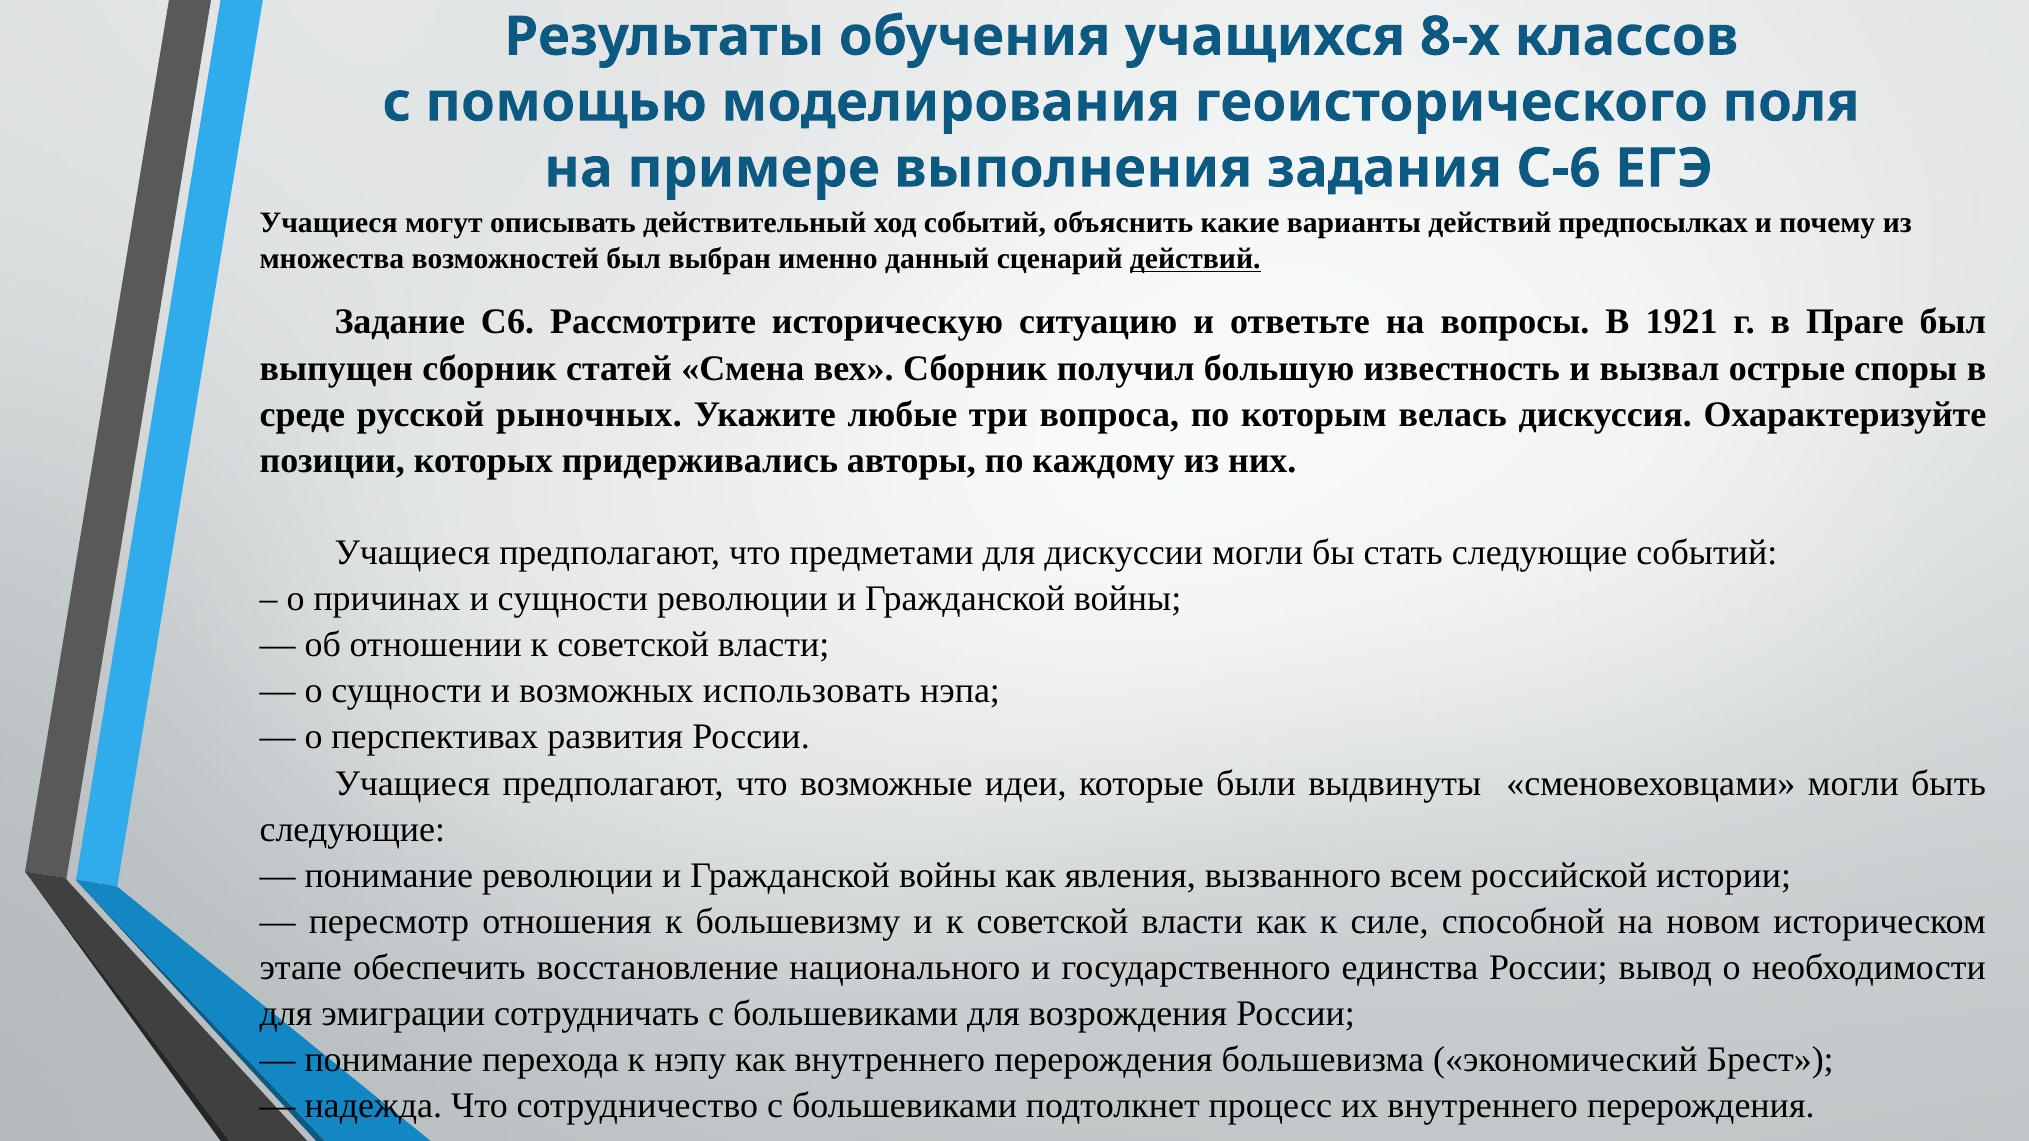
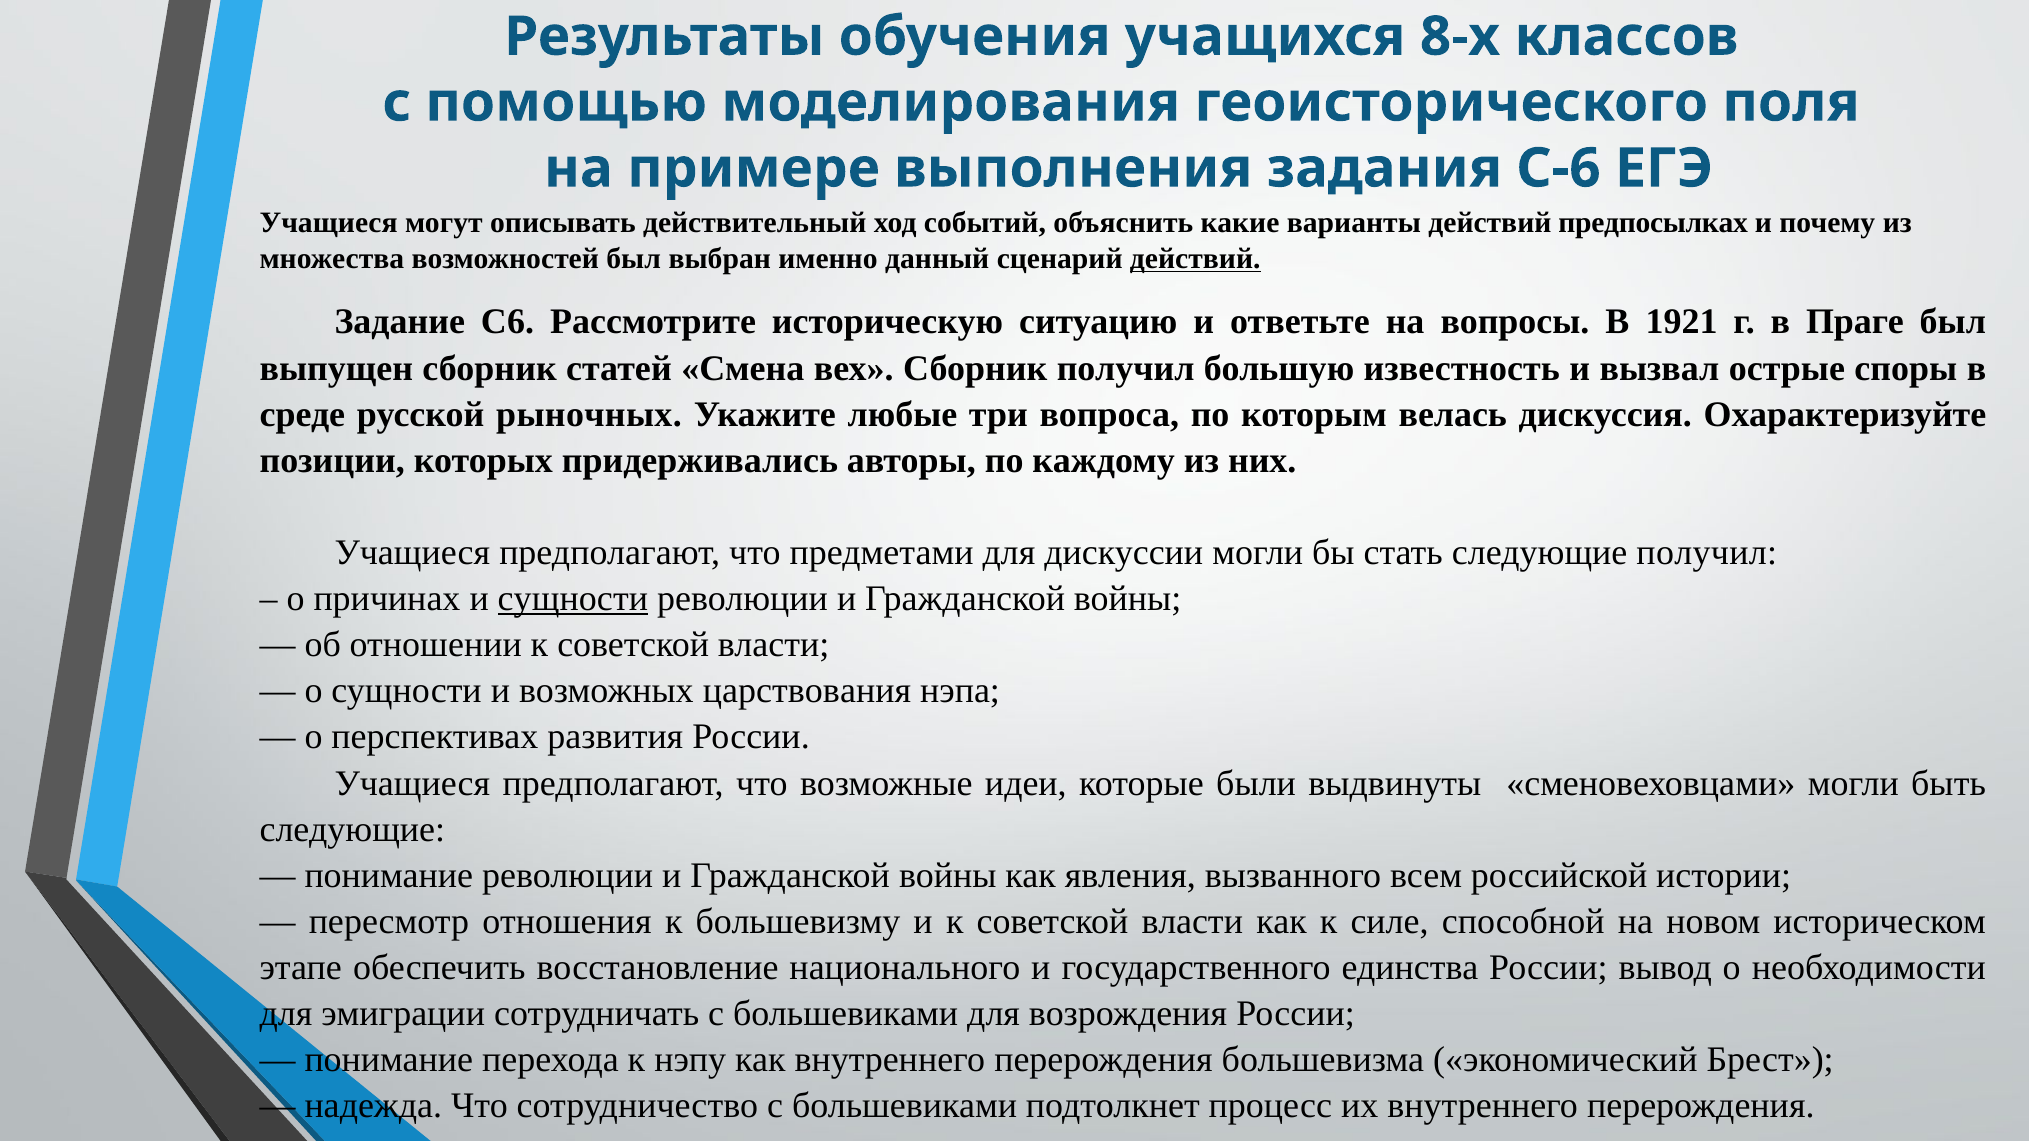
следующие событий: событий -> получил
сущности at (573, 599) underline: none -> present
использовать: использовать -> царствования
